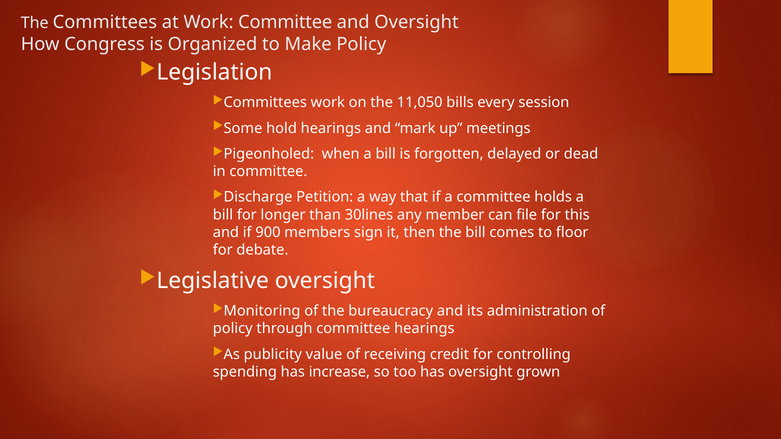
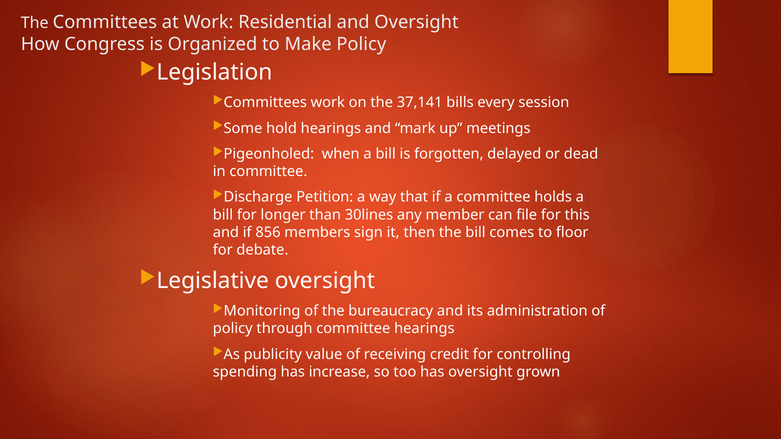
Work Committee: Committee -> Residential
11,050: 11,050 -> 37,141
900: 900 -> 856
